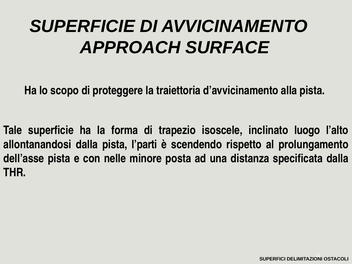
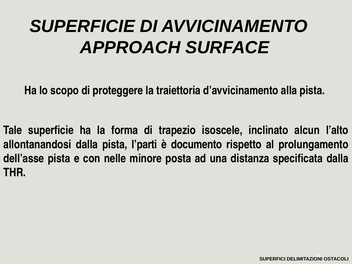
luogo: luogo -> alcun
scendendo: scendendo -> documento
